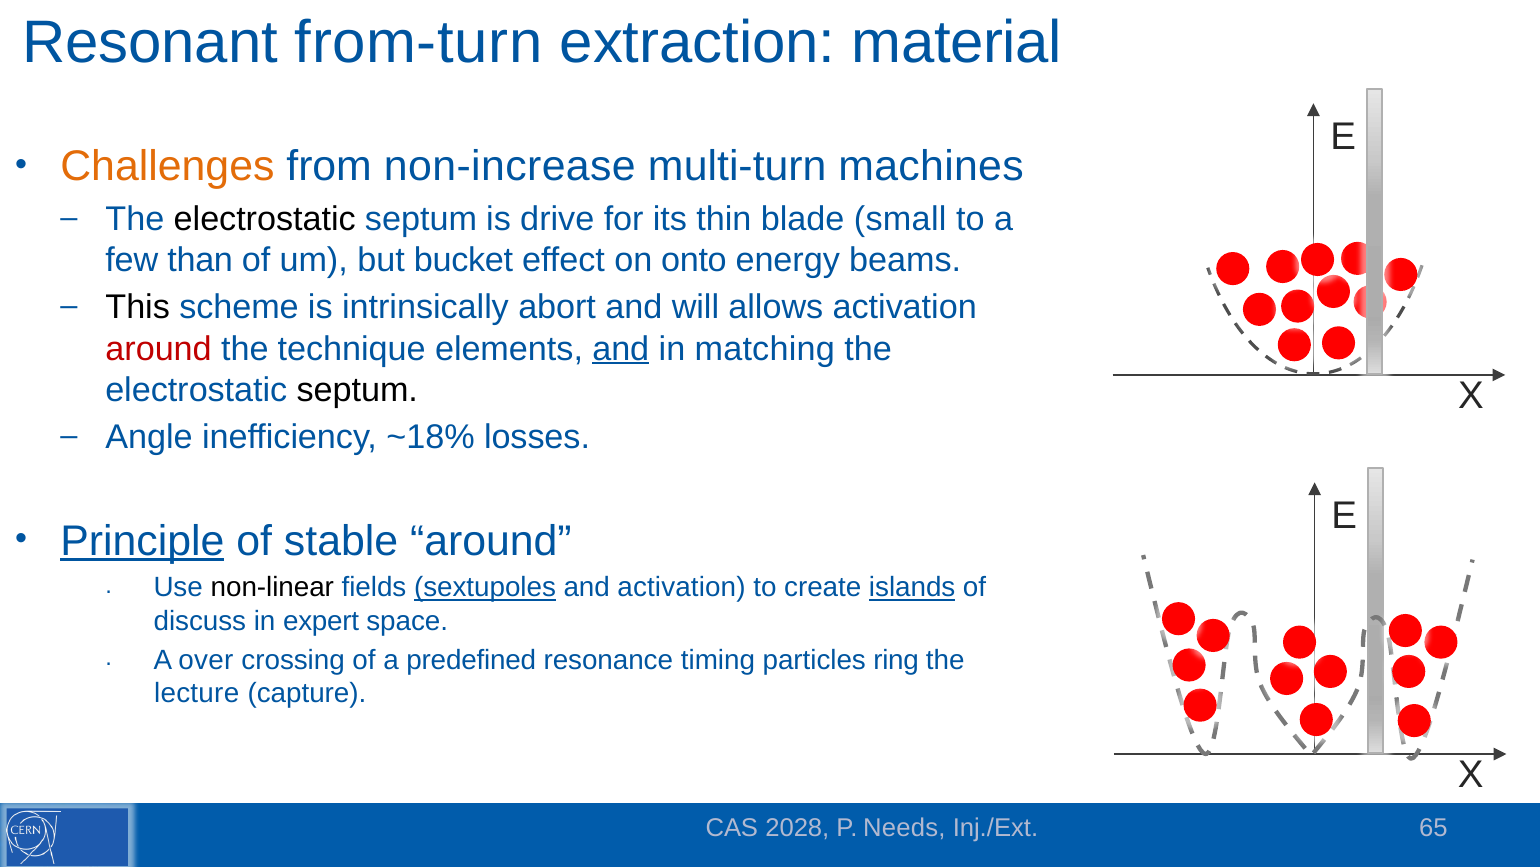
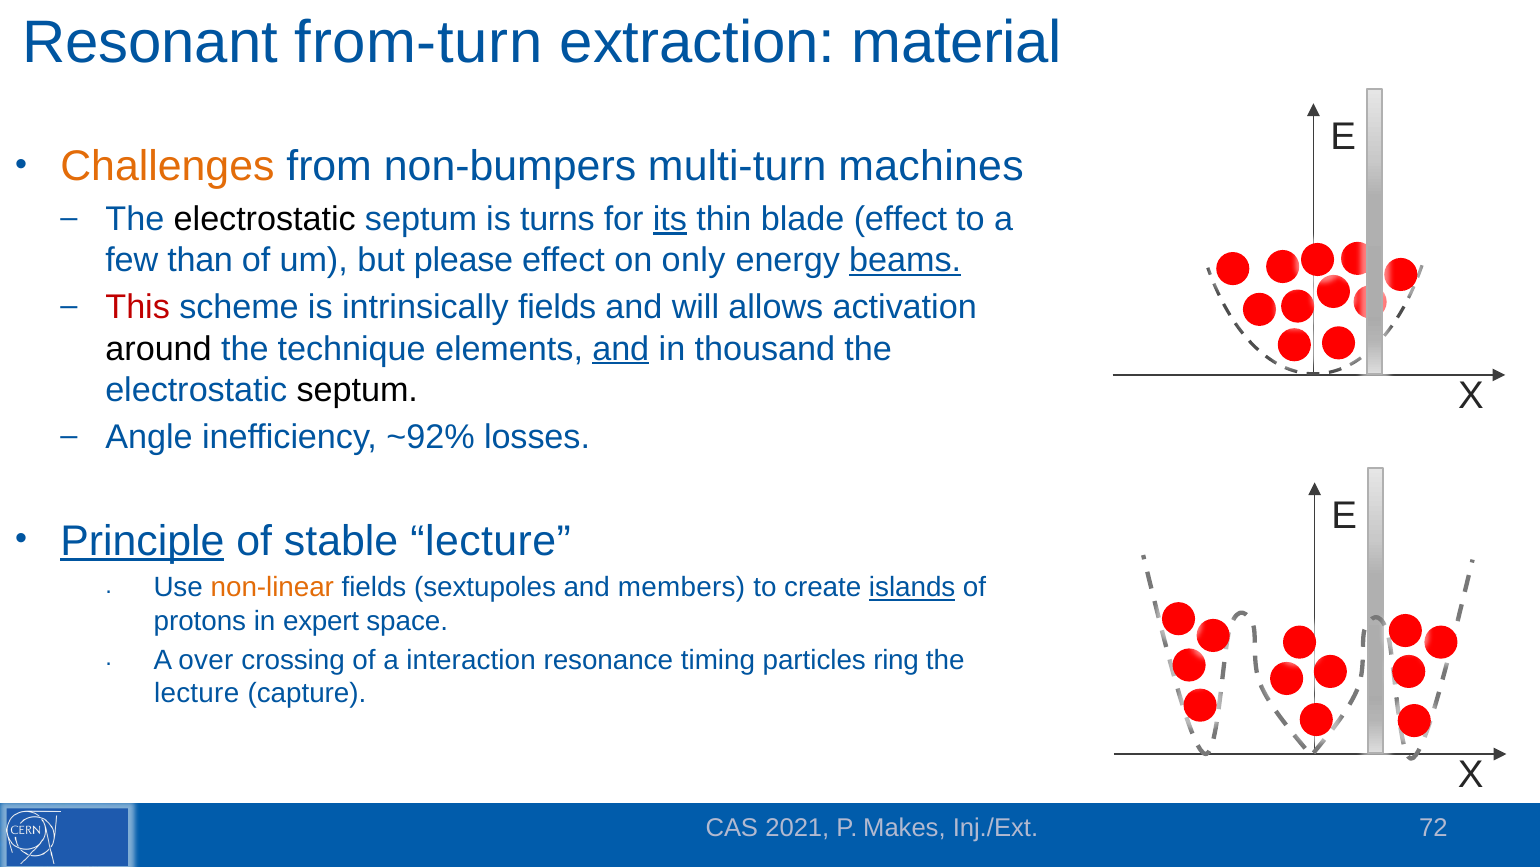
non-increase: non-increase -> non-bumpers
drive: drive -> turns
its underline: none -> present
blade small: small -> effect
bucket: bucket -> please
onto: onto -> only
beams underline: none -> present
This colour: black -> red
intrinsically abort: abort -> fields
around at (159, 348) colour: red -> black
matching: matching -> thousand
~18%: ~18% -> ~92%
stable around: around -> lecture
non-linear colour: black -> orange
sextupoles underline: present -> none
and activation: activation -> members
discuss: discuss -> protons
predefined: predefined -> interaction
2028: 2028 -> 2021
Needs: Needs -> Makes
65: 65 -> 72
